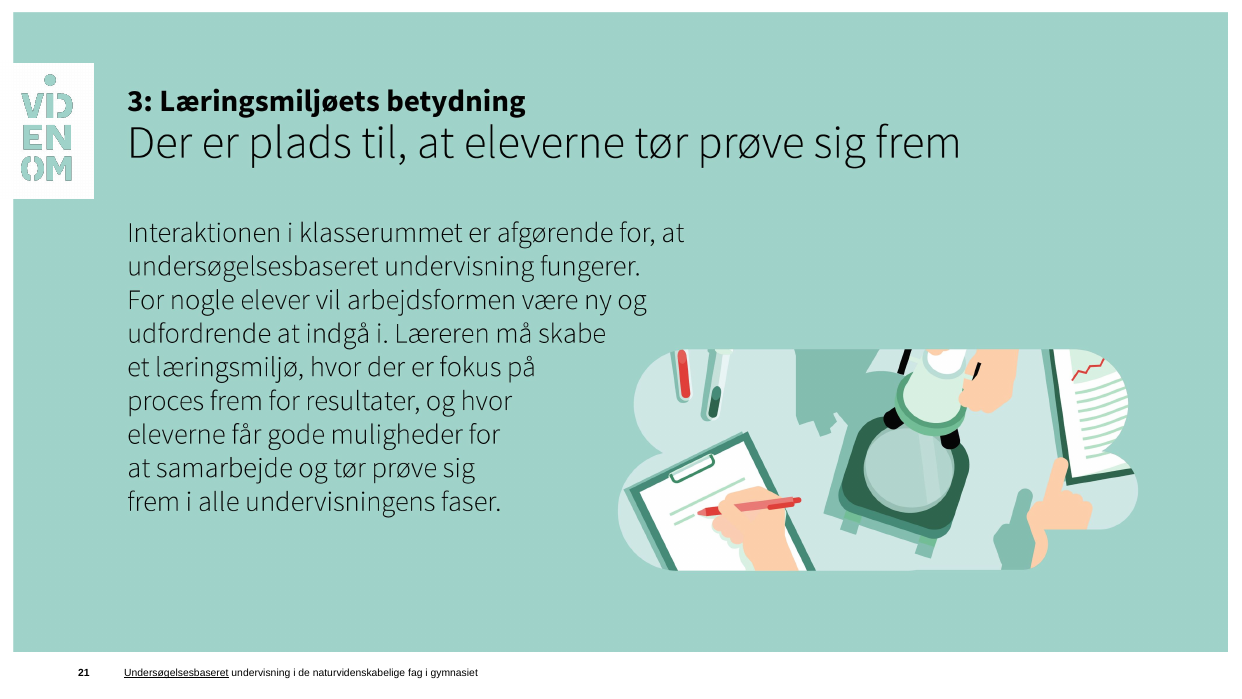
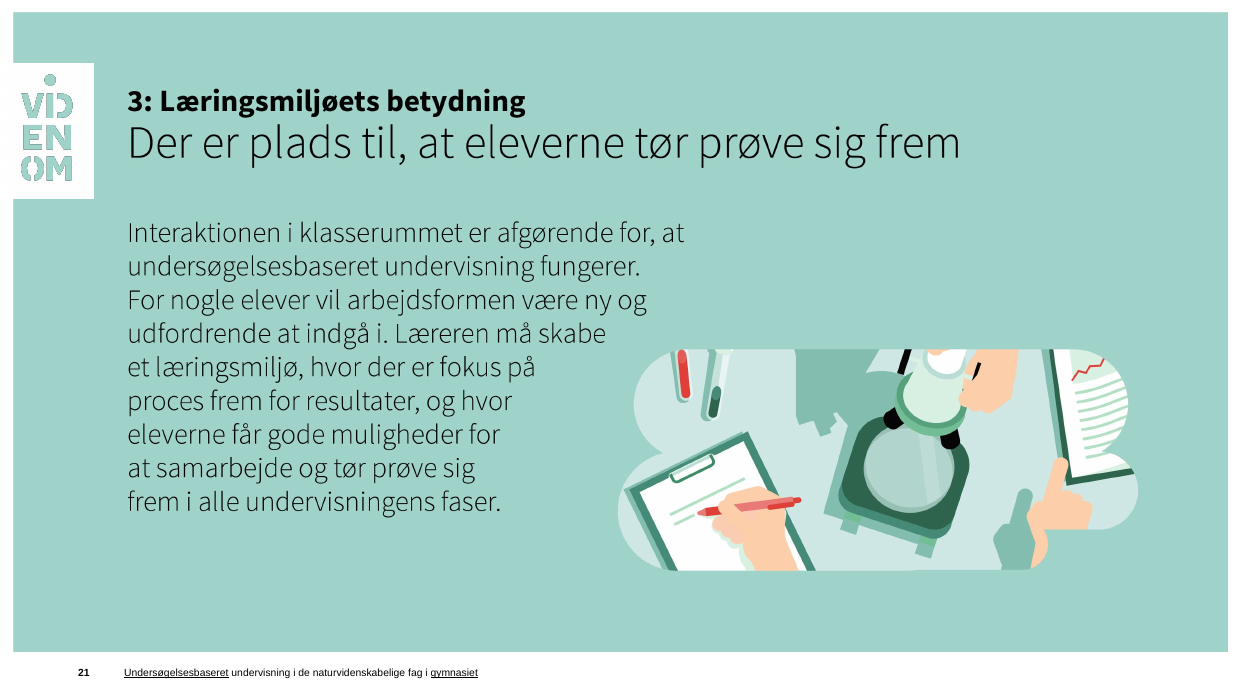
gymnasiet underline: none -> present
